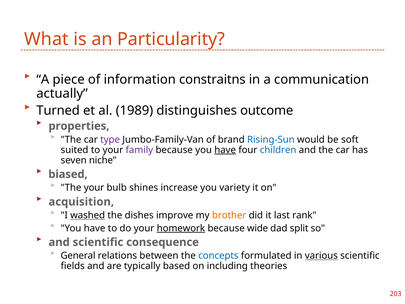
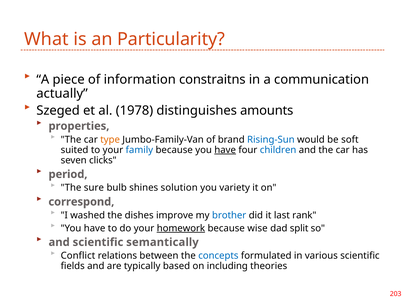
Turned: Turned -> Szeged
1989: 1989 -> 1978
outcome: outcome -> amounts
type colour: purple -> orange
family colour: purple -> blue
niche: niche -> clicks
biased: biased -> period
The your: your -> sure
increase: increase -> solution
acquisition: acquisition -> correspond
washed underline: present -> none
brother colour: orange -> blue
wide: wide -> wise
consequence: consequence -> semantically
General: General -> Conflict
various underline: present -> none
